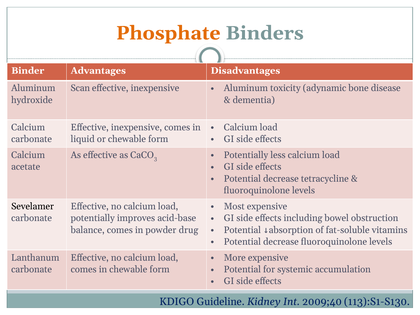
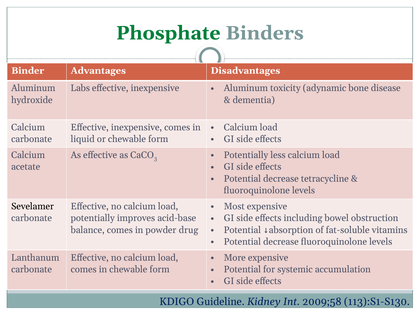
Phosphate colour: orange -> green
Scan: Scan -> Labs
2009;40: 2009;40 -> 2009;58
